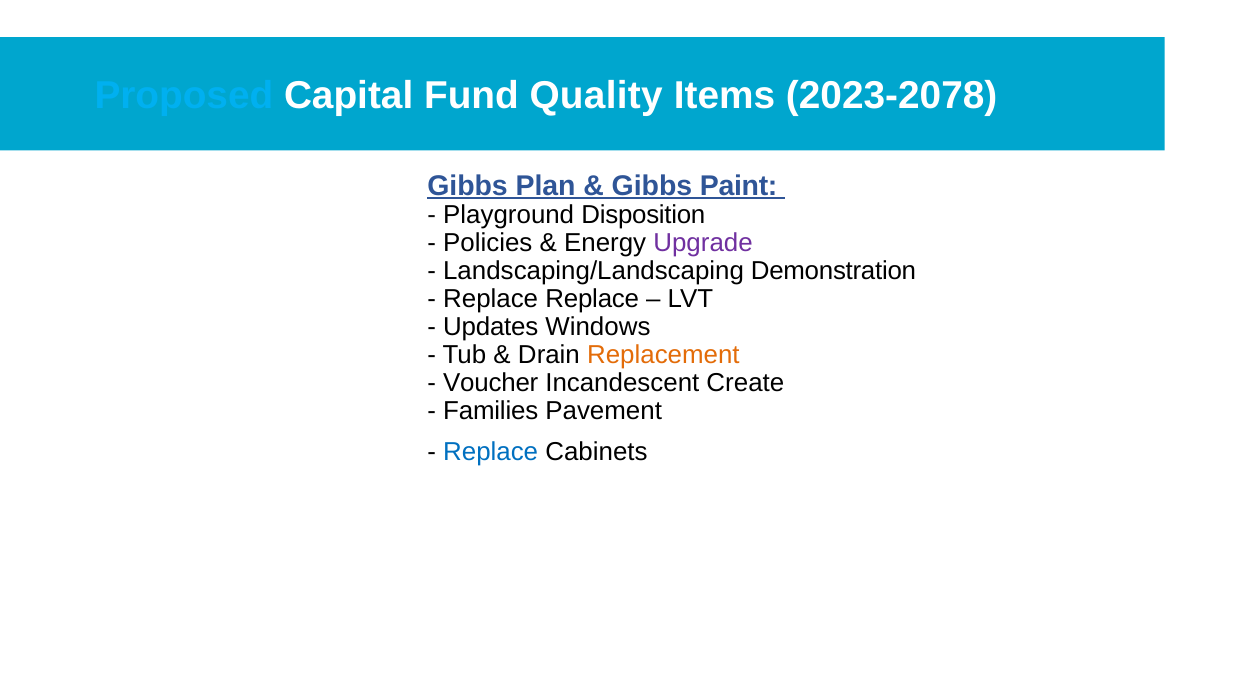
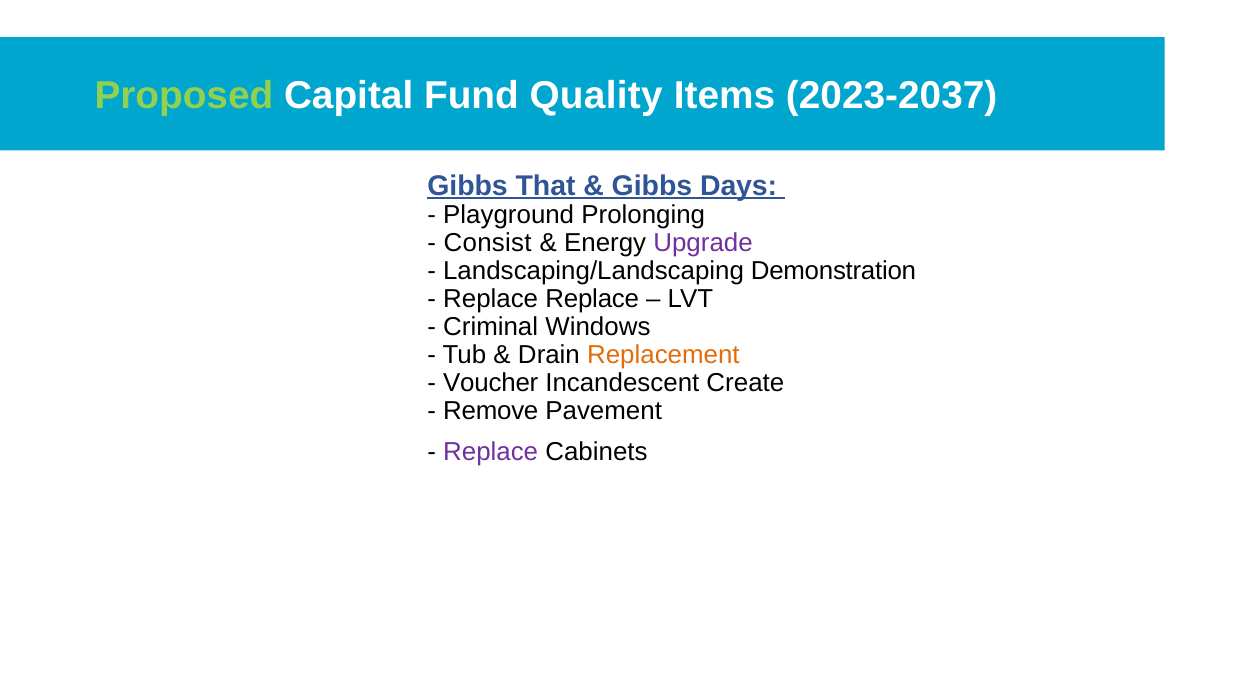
Proposed colour: light blue -> light green
2023-2078: 2023-2078 -> 2023-2037
Plan: Plan -> That
Paint: Paint -> Days
Disposition: Disposition -> Prolonging
Policies: Policies -> Consist
Updates: Updates -> Criminal
Families: Families -> Remove
Replace at (491, 452) colour: blue -> purple
